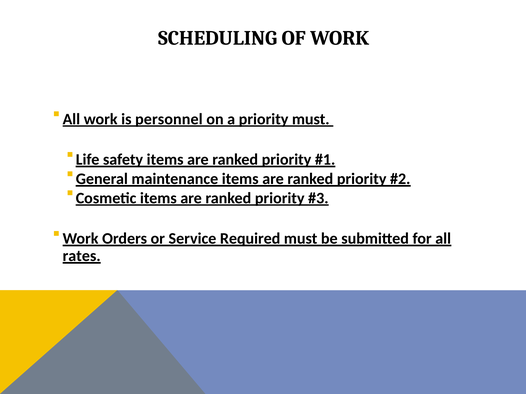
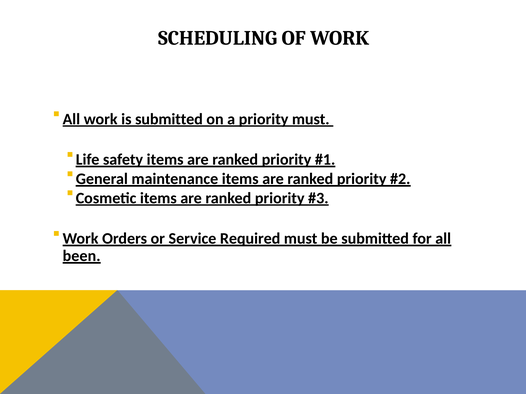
is personnel: personnel -> submitted
rates: rates -> been
